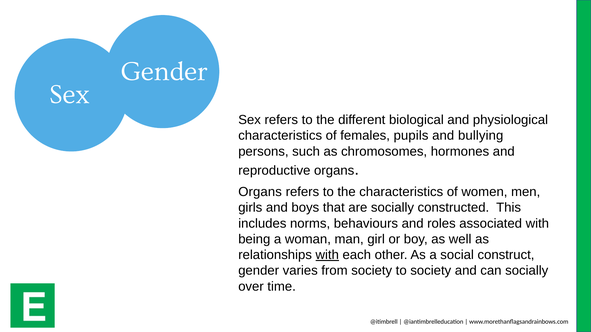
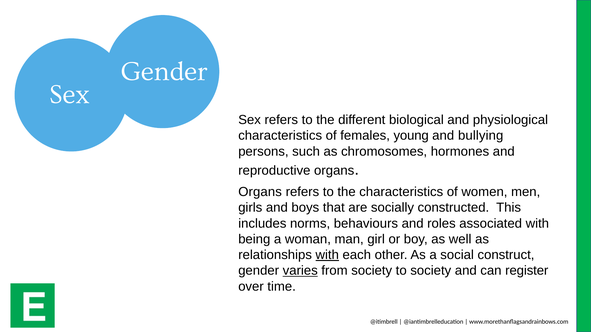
pupils: pupils -> young
varies underline: none -> present
can socially: socially -> register
